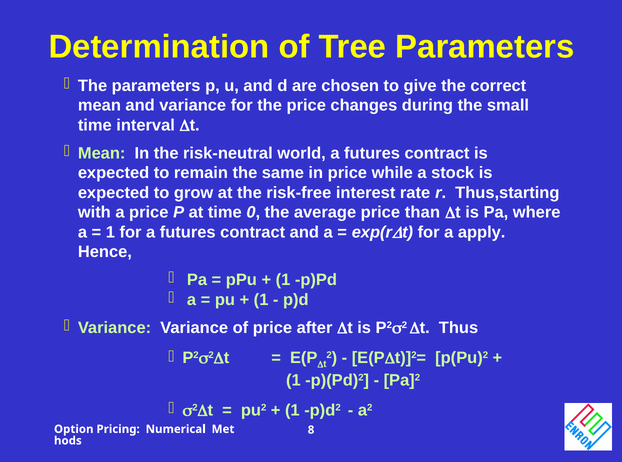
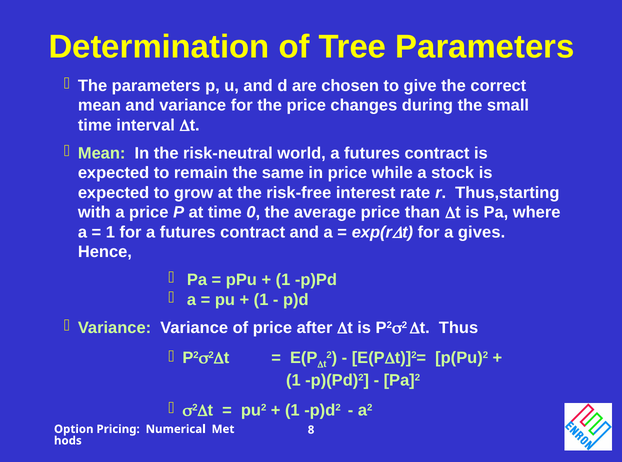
apply: apply -> gives
